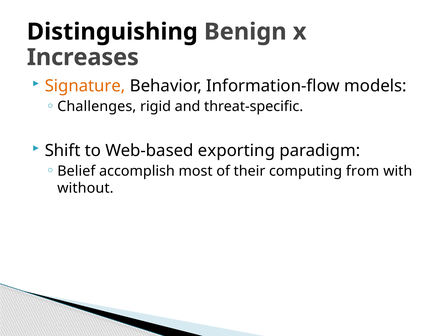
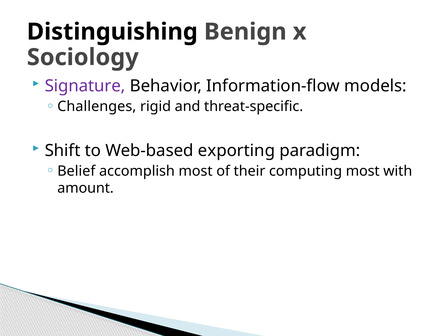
Increases: Increases -> Sociology
Signature colour: orange -> purple
computing from: from -> most
without: without -> amount
